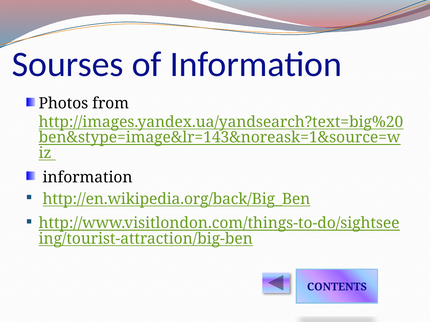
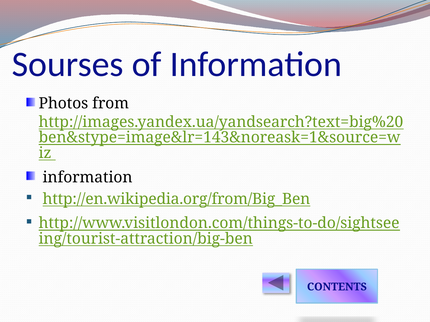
http://en.wikipedia.org/back/Big_Ben: http://en.wikipedia.org/back/Big_Ben -> http://en.wikipedia.org/from/Big_Ben
